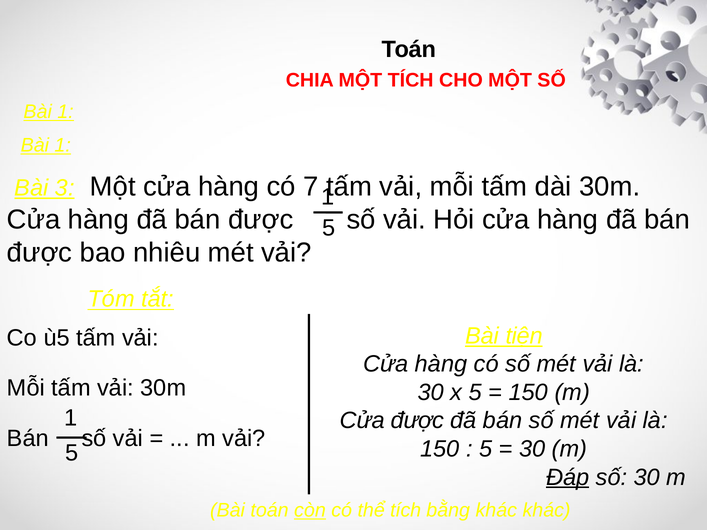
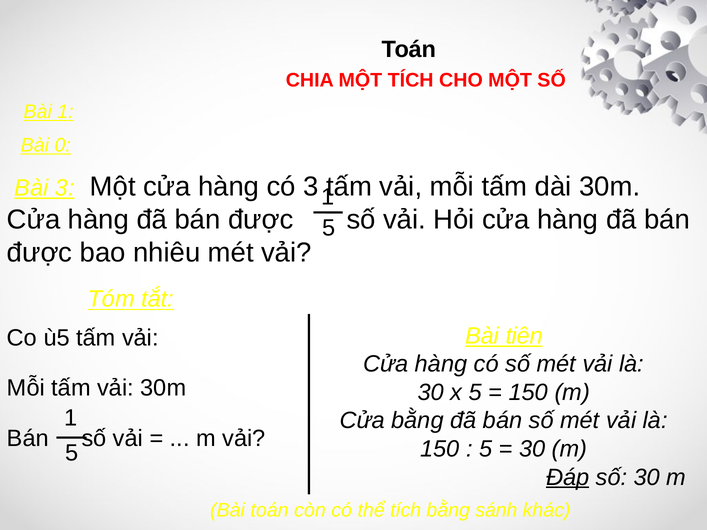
1 at (63, 145): 1 -> 0
có 7: 7 -> 3
Cửa được: được -> bằng
còn underline: present -> none
bằng khác: khác -> sánh
